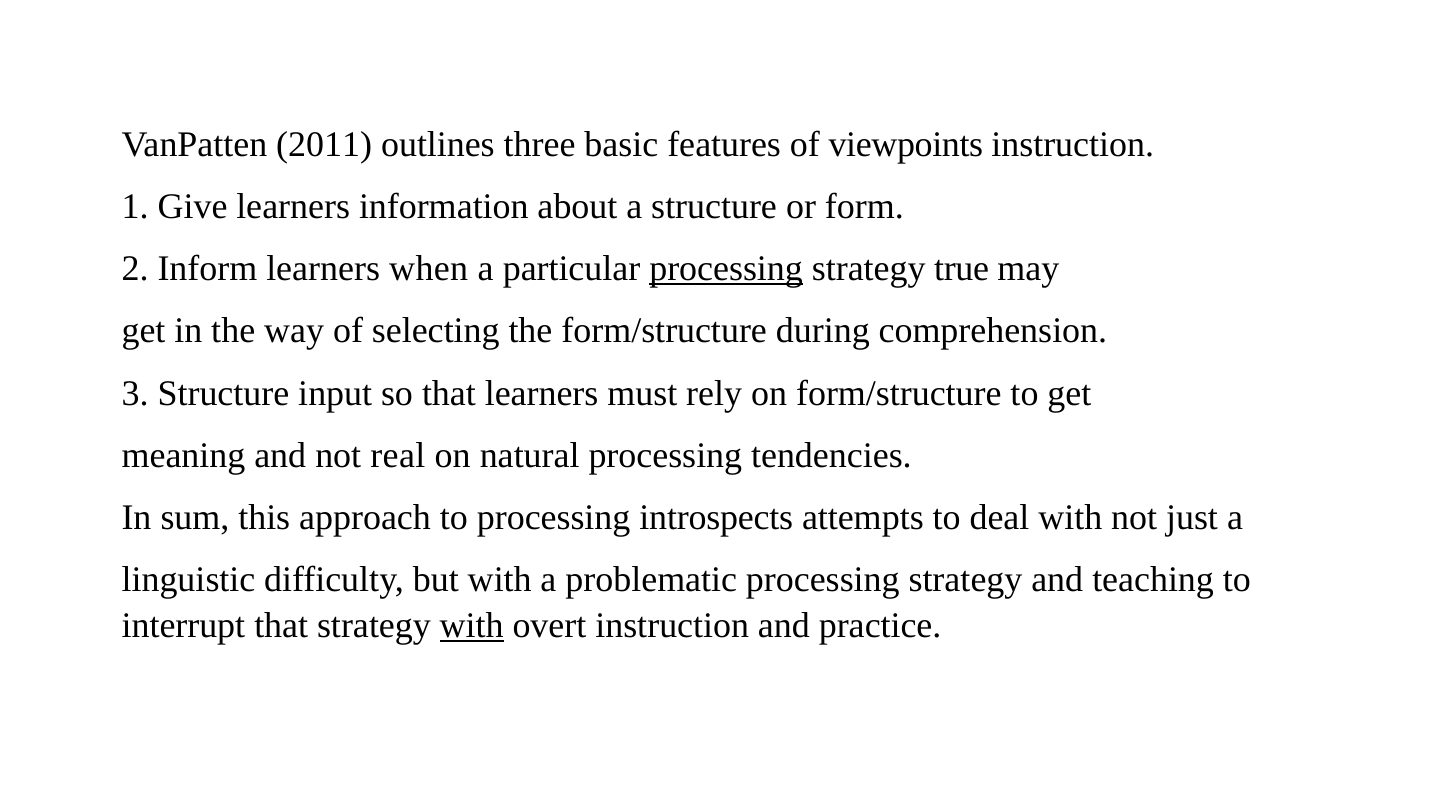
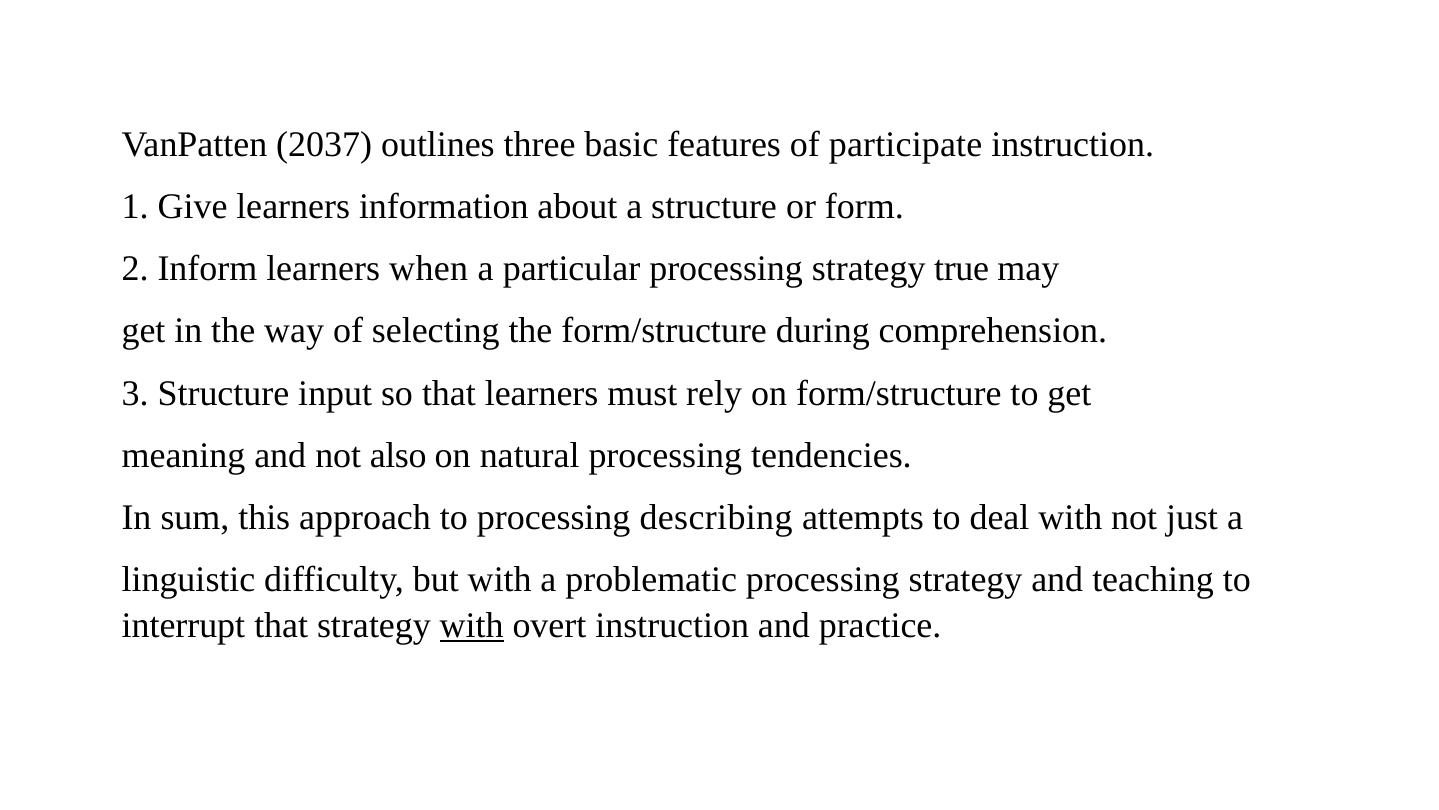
2011: 2011 -> 2037
viewpoints: viewpoints -> participate
processing at (726, 269) underline: present -> none
real: real -> also
introspects: introspects -> describing
